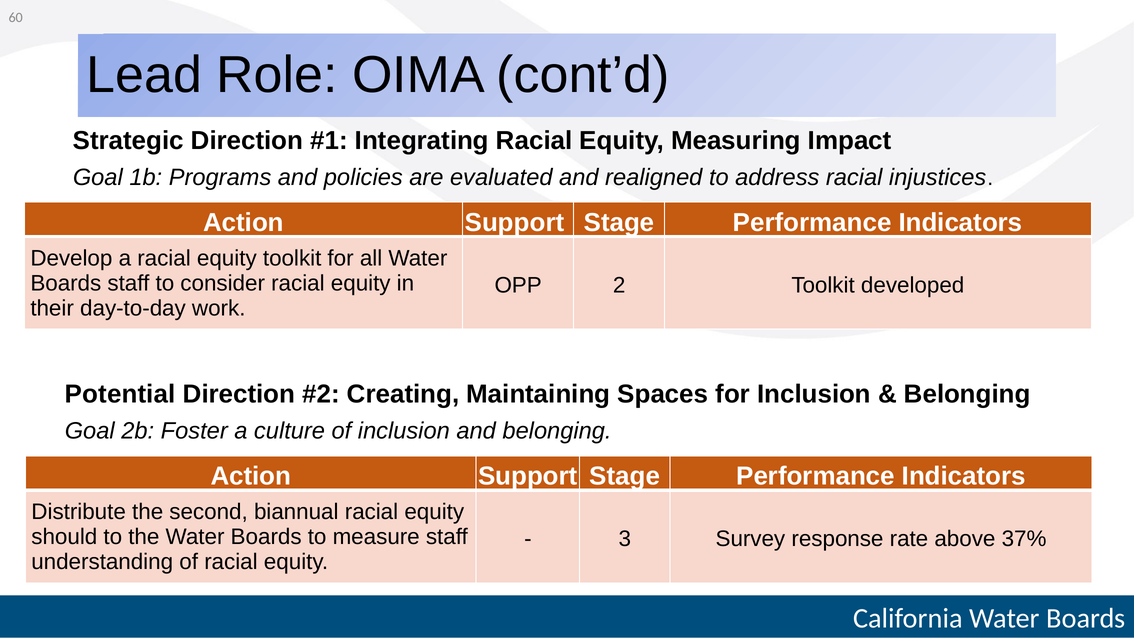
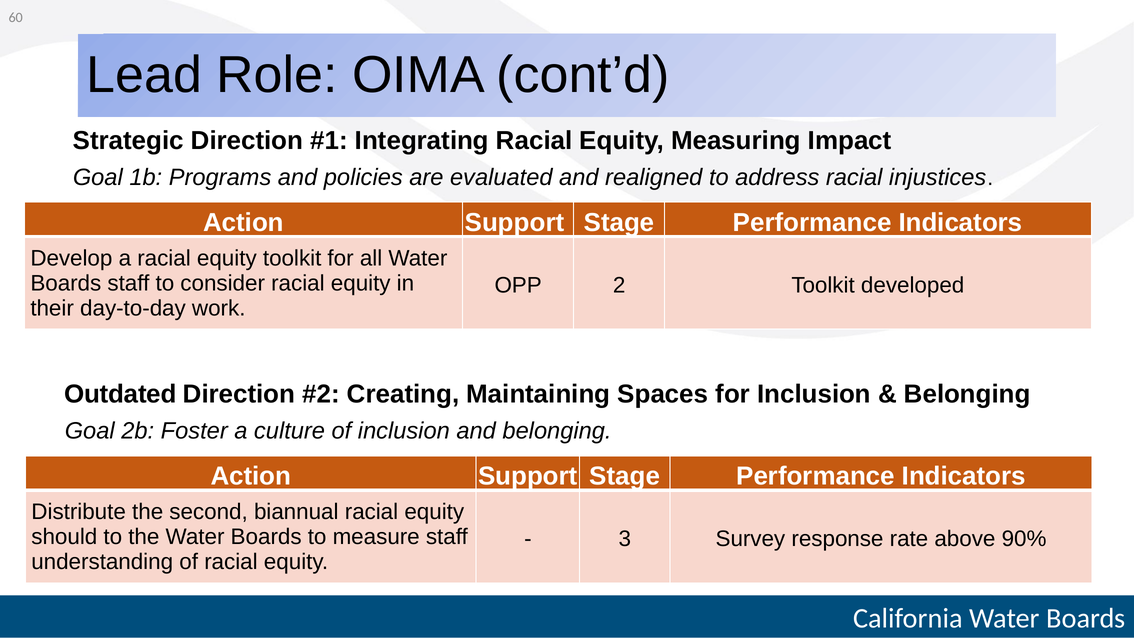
Potential: Potential -> Outdated
37%: 37% -> 90%
